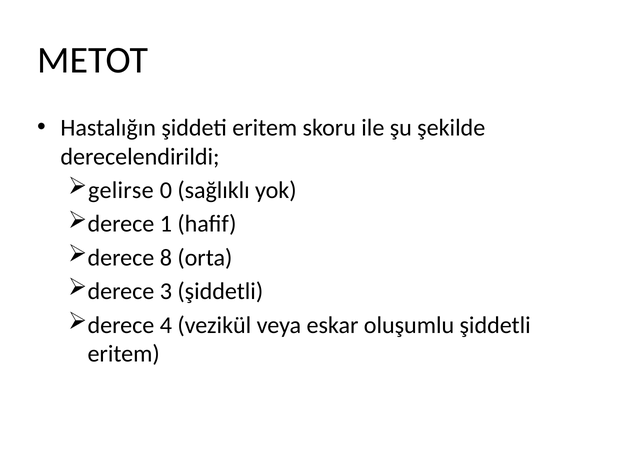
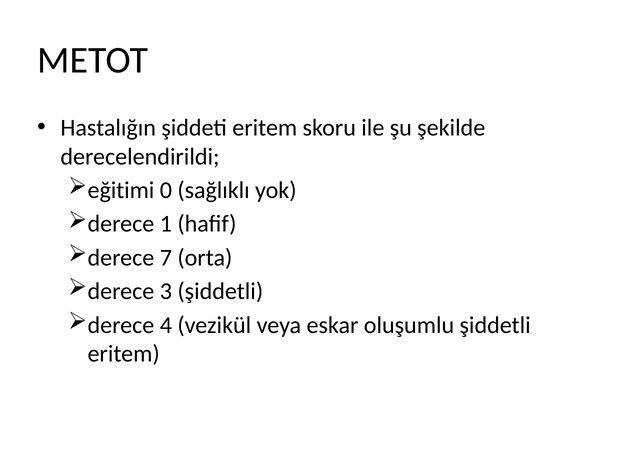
gelirse: gelirse -> eğitimi
8: 8 -> 7
